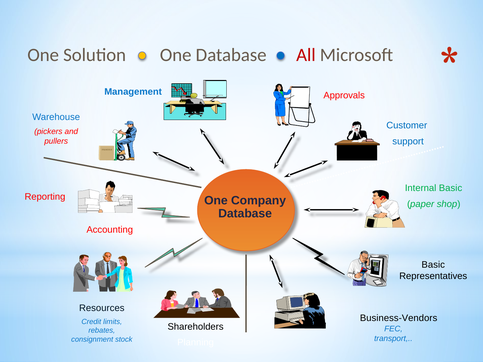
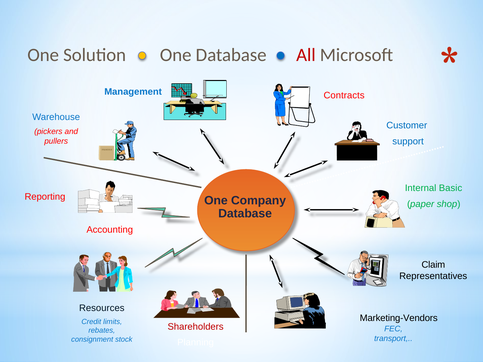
Approvals: Approvals -> Contracts
Basic at (433, 265): Basic -> Claim
Business-Vendors: Business-Vendors -> Marketing-Vendors
Shareholders colour: black -> red
